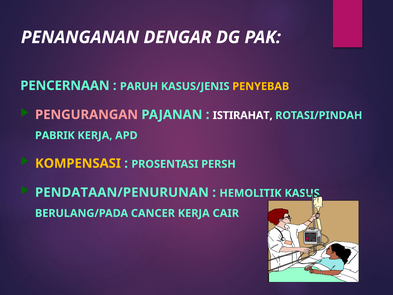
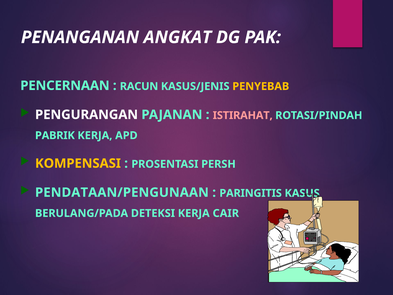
DENGAR: DENGAR -> ANGKAT
PARUH: PARUH -> RACUN
PENGURANGAN colour: pink -> white
ISTIRAHAT colour: white -> pink
PENDATAAN/PENURUNAN: PENDATAAN/PENURUNAN -> PENDATAAN/PENGUNAAN
HEMOLITIK: HEMOLITIK -> PARINGITIS
CANCER: CANCER -> DETEKSI
